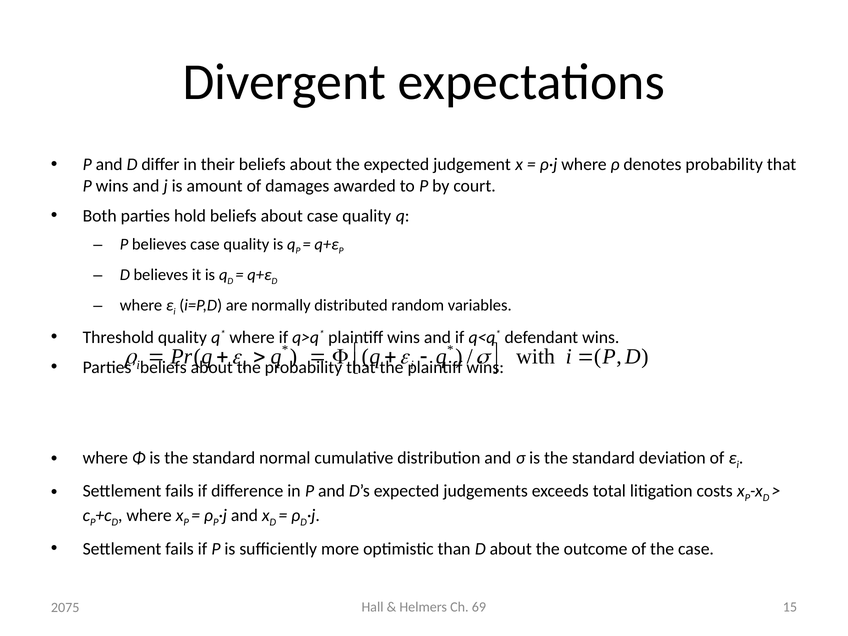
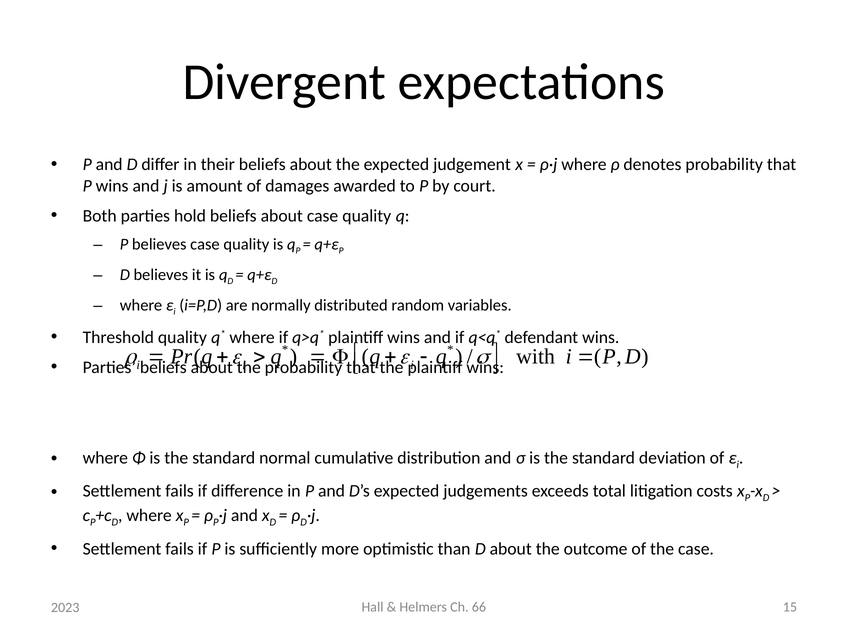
69: 69 -> 66
2075: 2075 -> 2023
